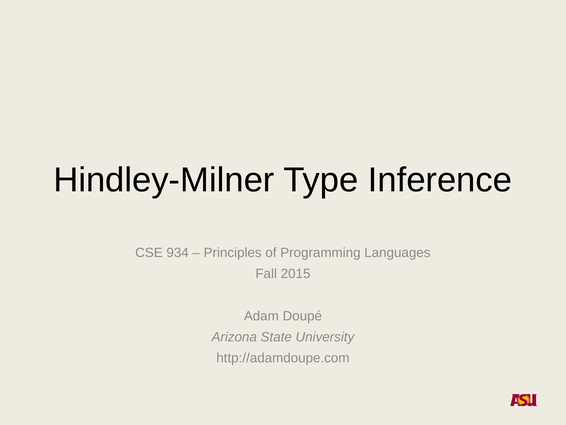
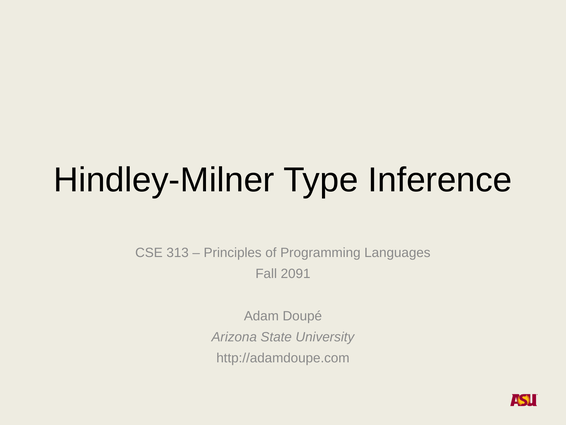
934: 934 -> 313
2015: 2015 -> 2091
